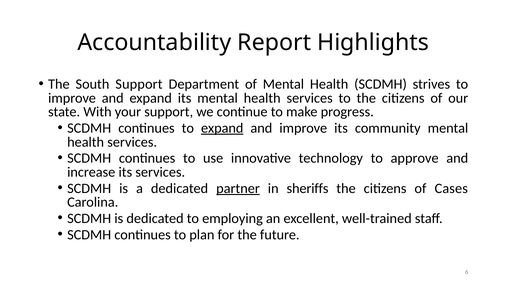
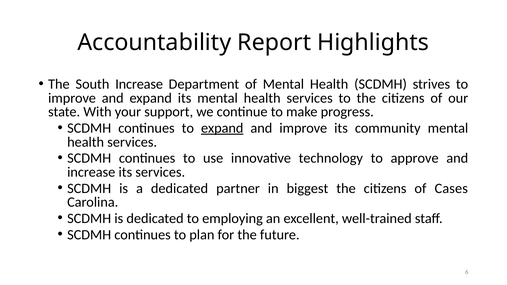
South Support: Support -> Increase
partner underline: present -> none
sheriffs: sheriffs -> biggest
